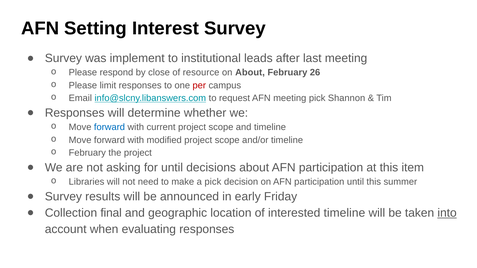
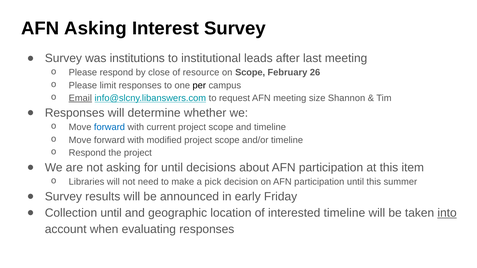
AFN Setting: Setting -> Asking
implement: implement -> institutions
on About: About -> Scope
per colour: red -> black
Email underline: none -> present
meeting pick: pick -> size
February at (87, 153): February -> Respond
Collection final: final -> until
